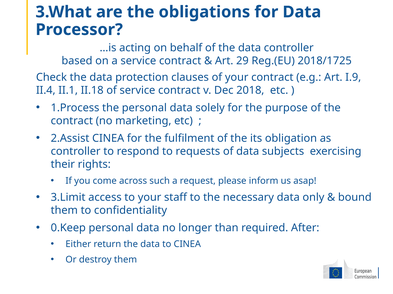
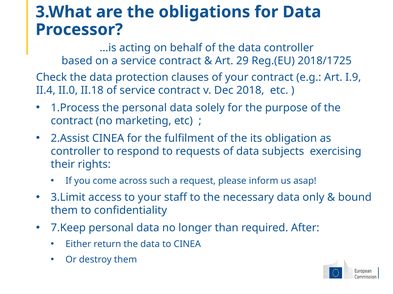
II.1: II.1 -> II.0
0.Keep: 0.Keep -> 7.Keep
